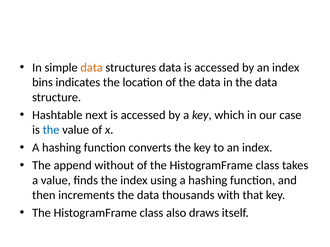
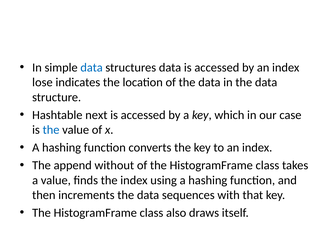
data at (92, 68) colour: orange -> blue
bins: bins -> lose
thousands: thousands -> sequences
